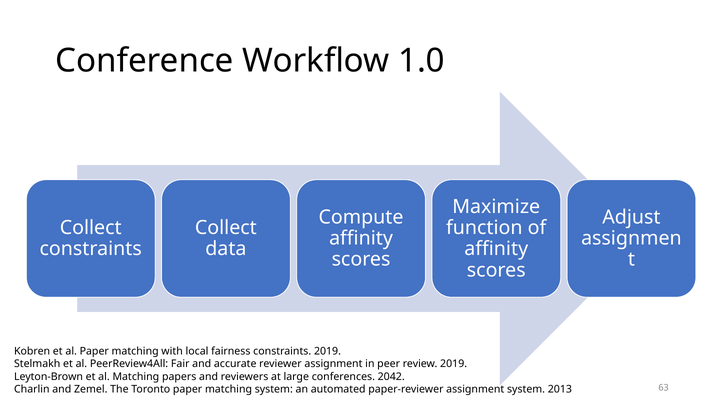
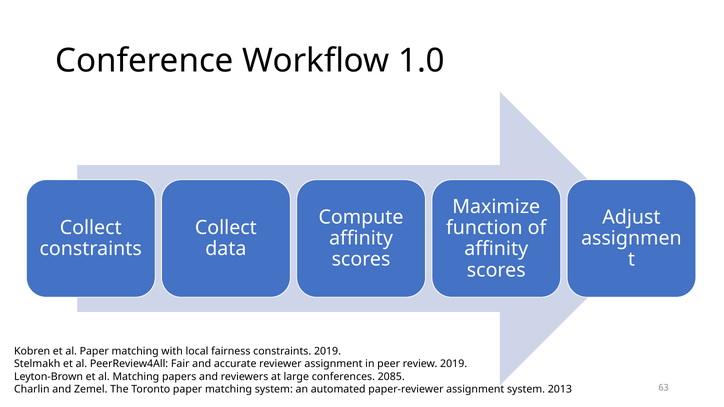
2042: 2042 -> 2085
